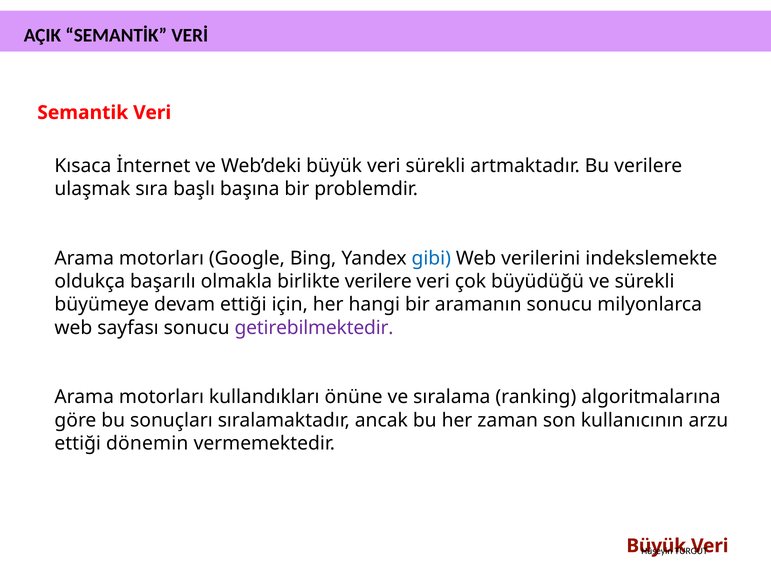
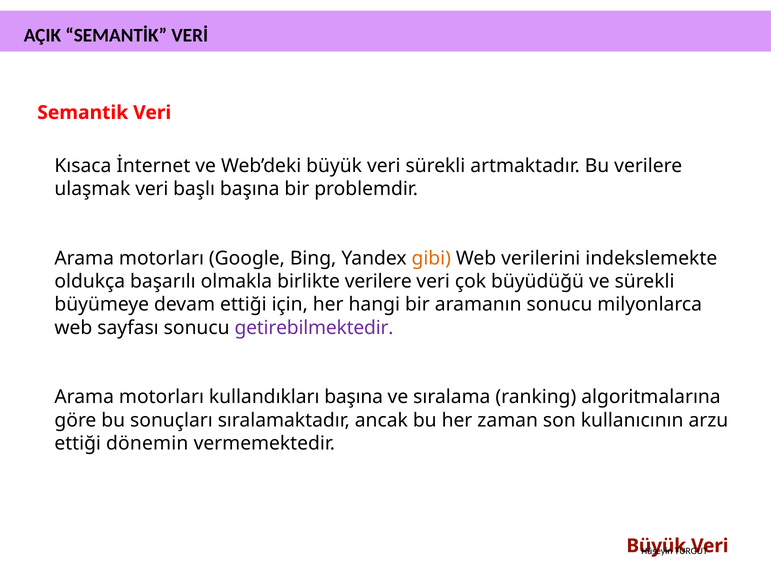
ulaşmak sıra: sıra -> veri
gibi colour: blue -> orange
kullandıkları önüne: önüne -> başına
